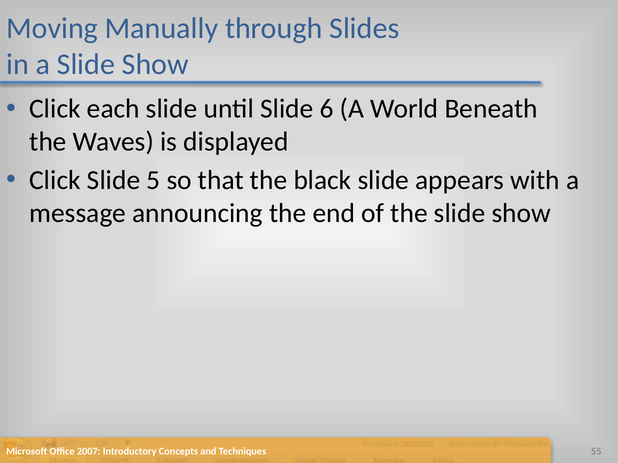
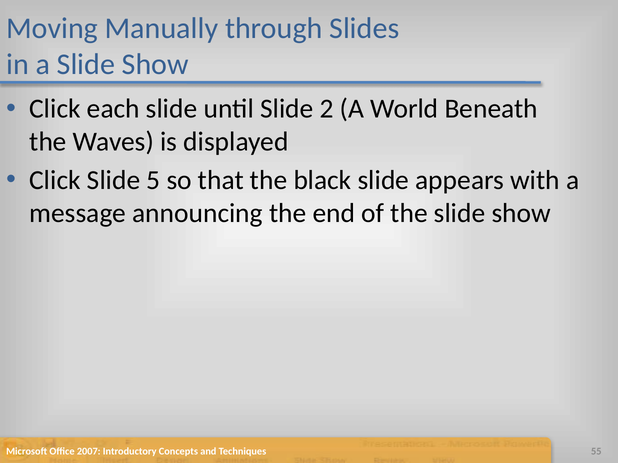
6: 6 -> 2
